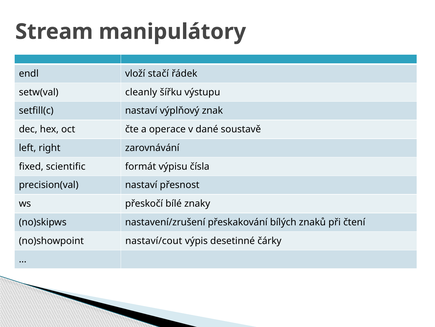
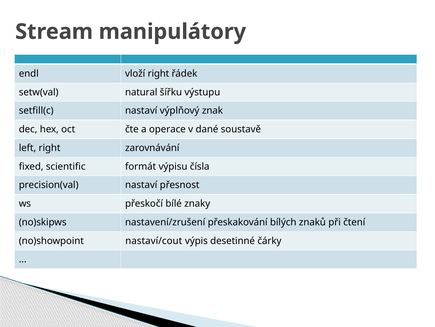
vloží stačí: stačí -> right
cleanly: cleanly -> natural
